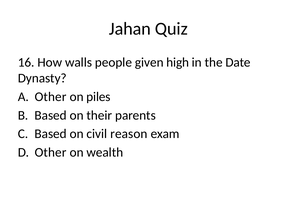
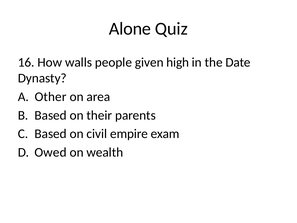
Jahan: Jahan -> Alone
piles: piles -> area
reason: reason -> empire
Other at (51, 152): Other -> Owed
